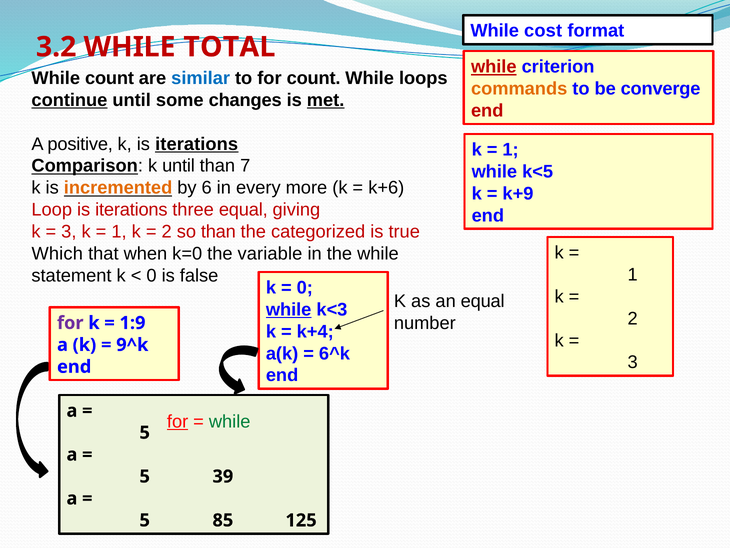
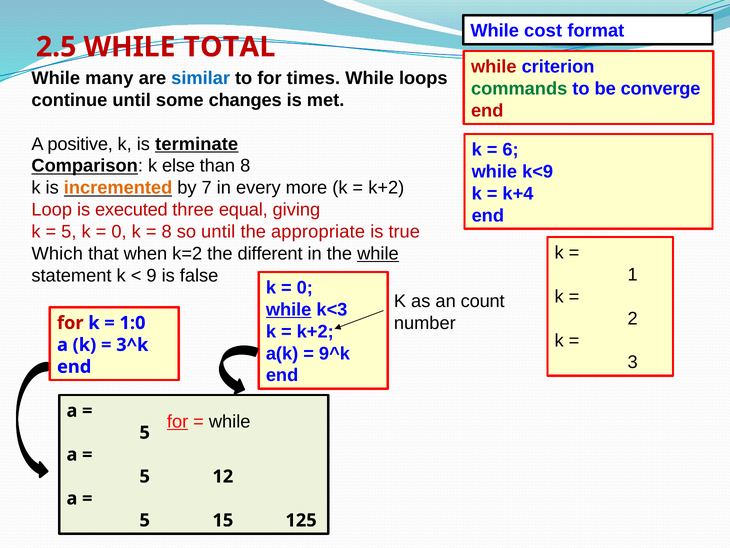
3.2: 3.2 -> 2.5
while at (494, 67) underline: present -> none
While count: count -> many
for count: count -> times
commands colour: orange -> green
continue underline: present -> none
met underline: present -> none
k is iterations: iterations -> terminate
1 at (511, 150): 1 -> 6
k until: until -> else
than 7: 7 -> 8
k<5: k<5 -> k<9
6: 6 -> 7
k+6 at (386, 188): k+6 -> k+2
k+9: k+9 -> k+4
Loop is iterations: iterations -> executed
3 at (69, 231): 3 -> 5
1 at (119, 231): 1 -> 0
2 at (167, 231): 2 -> 8
so than: than -> until
categorized: categorized -> appropriate
k=0: k=0 -> k=2
variable: variable -> different
while at (378, 253) underline: none -> present
0 at (152, 275): 0 -> 9
an equal: equal -> count
for at (70, 323) colour: purple -> red
1:9: 1:9 -> 1:0
k+4 at (315, 331): k+4 -> k+2
9^k: 9^k -> 3^k
6^k: 6^k -> 9^k
while at (230, 421) colour: green -> black
39: 39 -> 12
85: 85 -> 15
